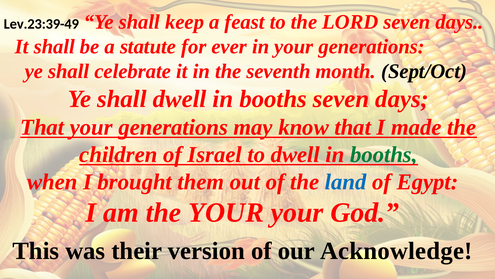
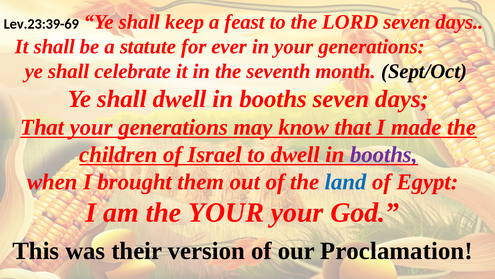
Lev.23:39-49: Lev.23:39-49 -> Lev.23:39-69
booths at (384, 154) colour: green -> purple
Acknowledge: Acknowledge -> Proclamation
